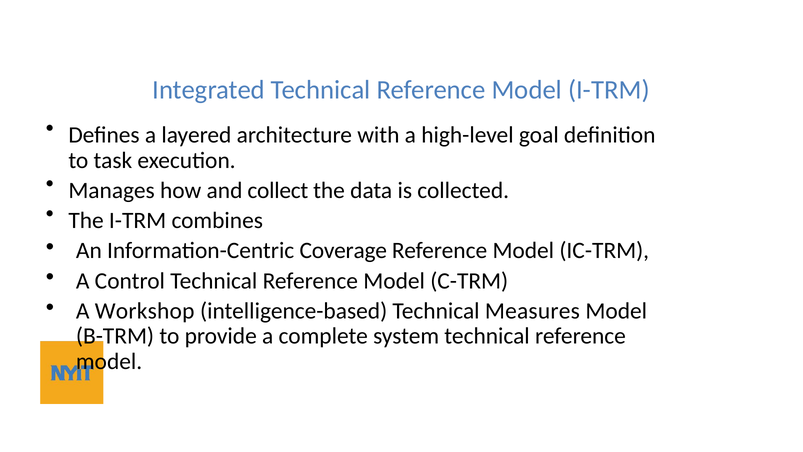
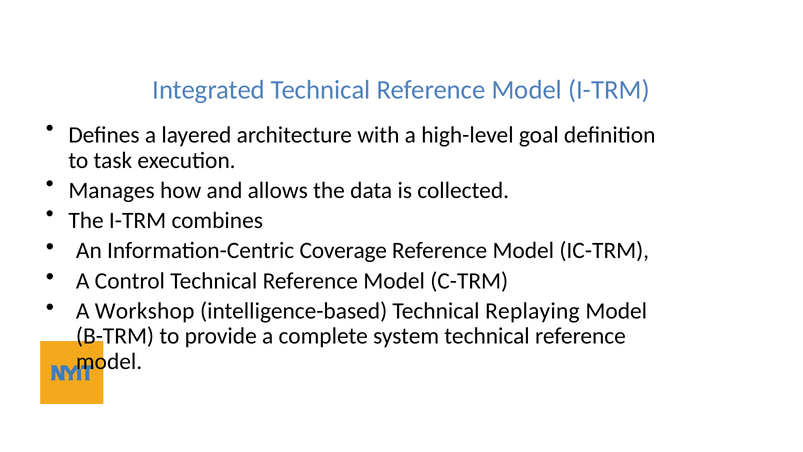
collect: collect -> allows
Measures: Measures -> Replaying
